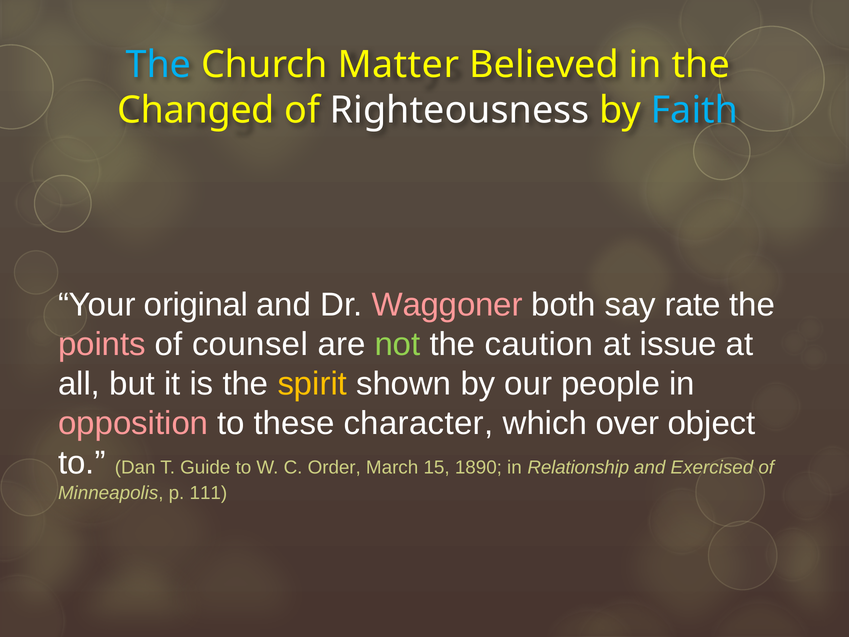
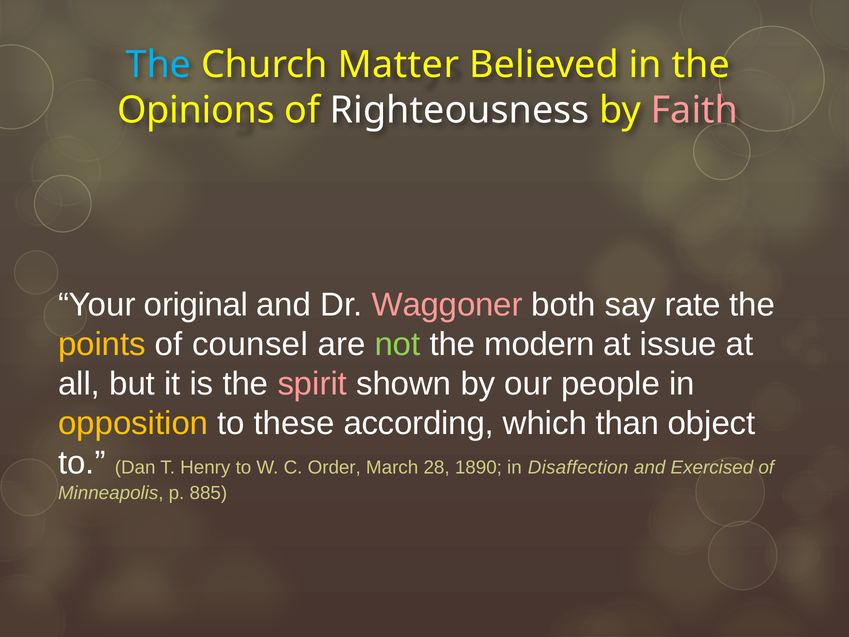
Changed: Changed -> Opinions
Faith colour: light blue -> pink
points colour: pink -> yellow
caution: caution -> modern
spirit colour: yellow -> pink
opposition colour: pink -> yellow
character: character -> according
over: over -> than
Guide: Guide -> Henry
15: 15 -> 28
Relationship: Relationship -> Disaffection
111: 111 -> 885
